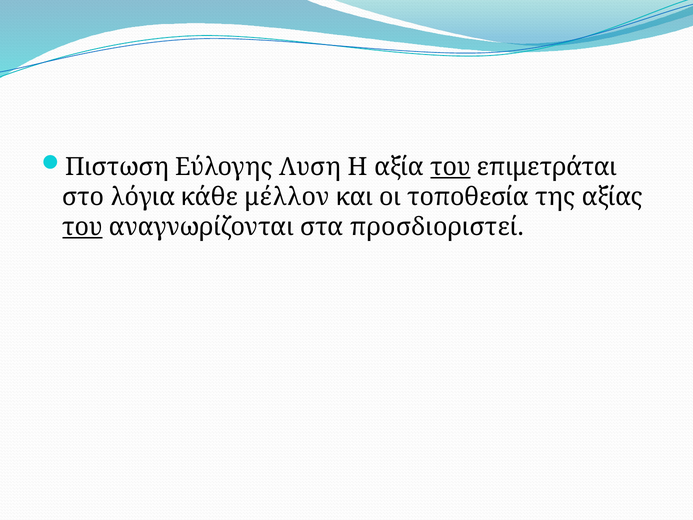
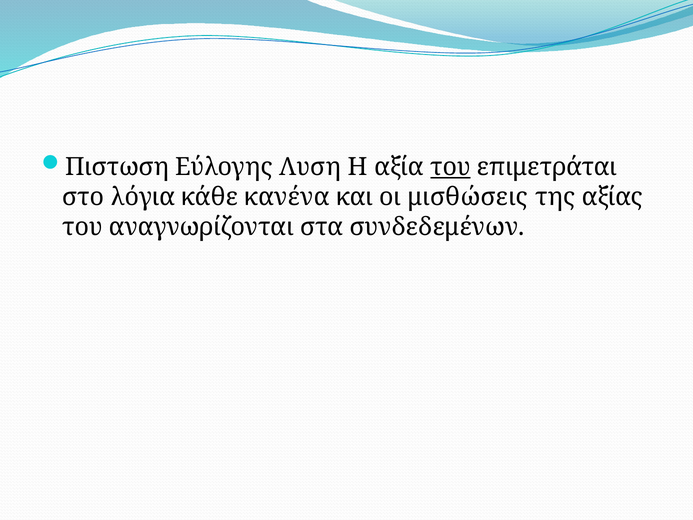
μέλλον: μέλλον -> κανένα
τοποθεσία: τοποθεσία -> μισθώσεις
του at (82, 227) underline: present -> none
προσδιοριστεί: προσδιοριστεί -> συνδεδεμένων
